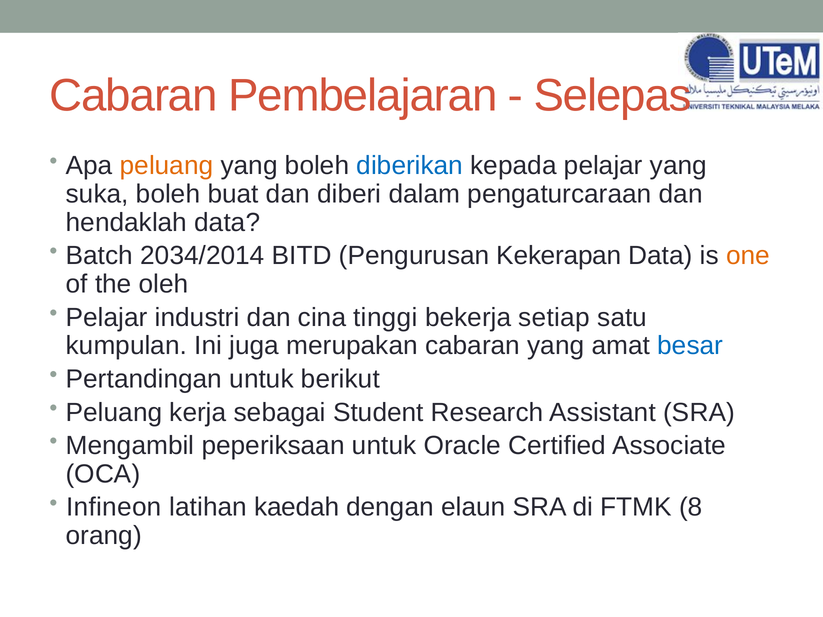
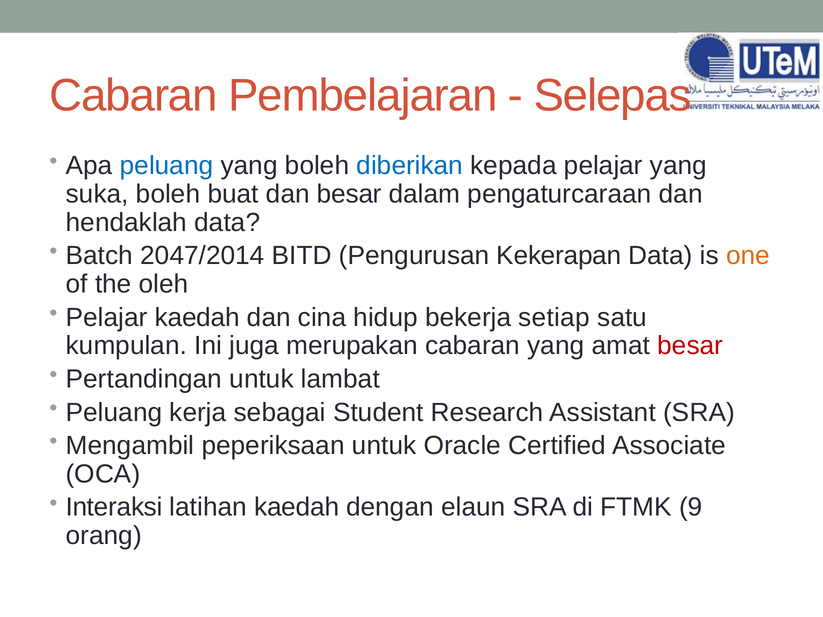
peluang at (167, 166) colour: orange -> blue
dan diberi: diberi -> besar
2034/2014: 2034/2014 -> 2047/2014
Pelajar industri: industri -> kaedah
tinggi: tinggi -> hidup
besar at (690, 346) colour: blue -> red
berikut: berikut -> lambat
Infineon: Infineon -> Interaksi
8: 8 -> 9
